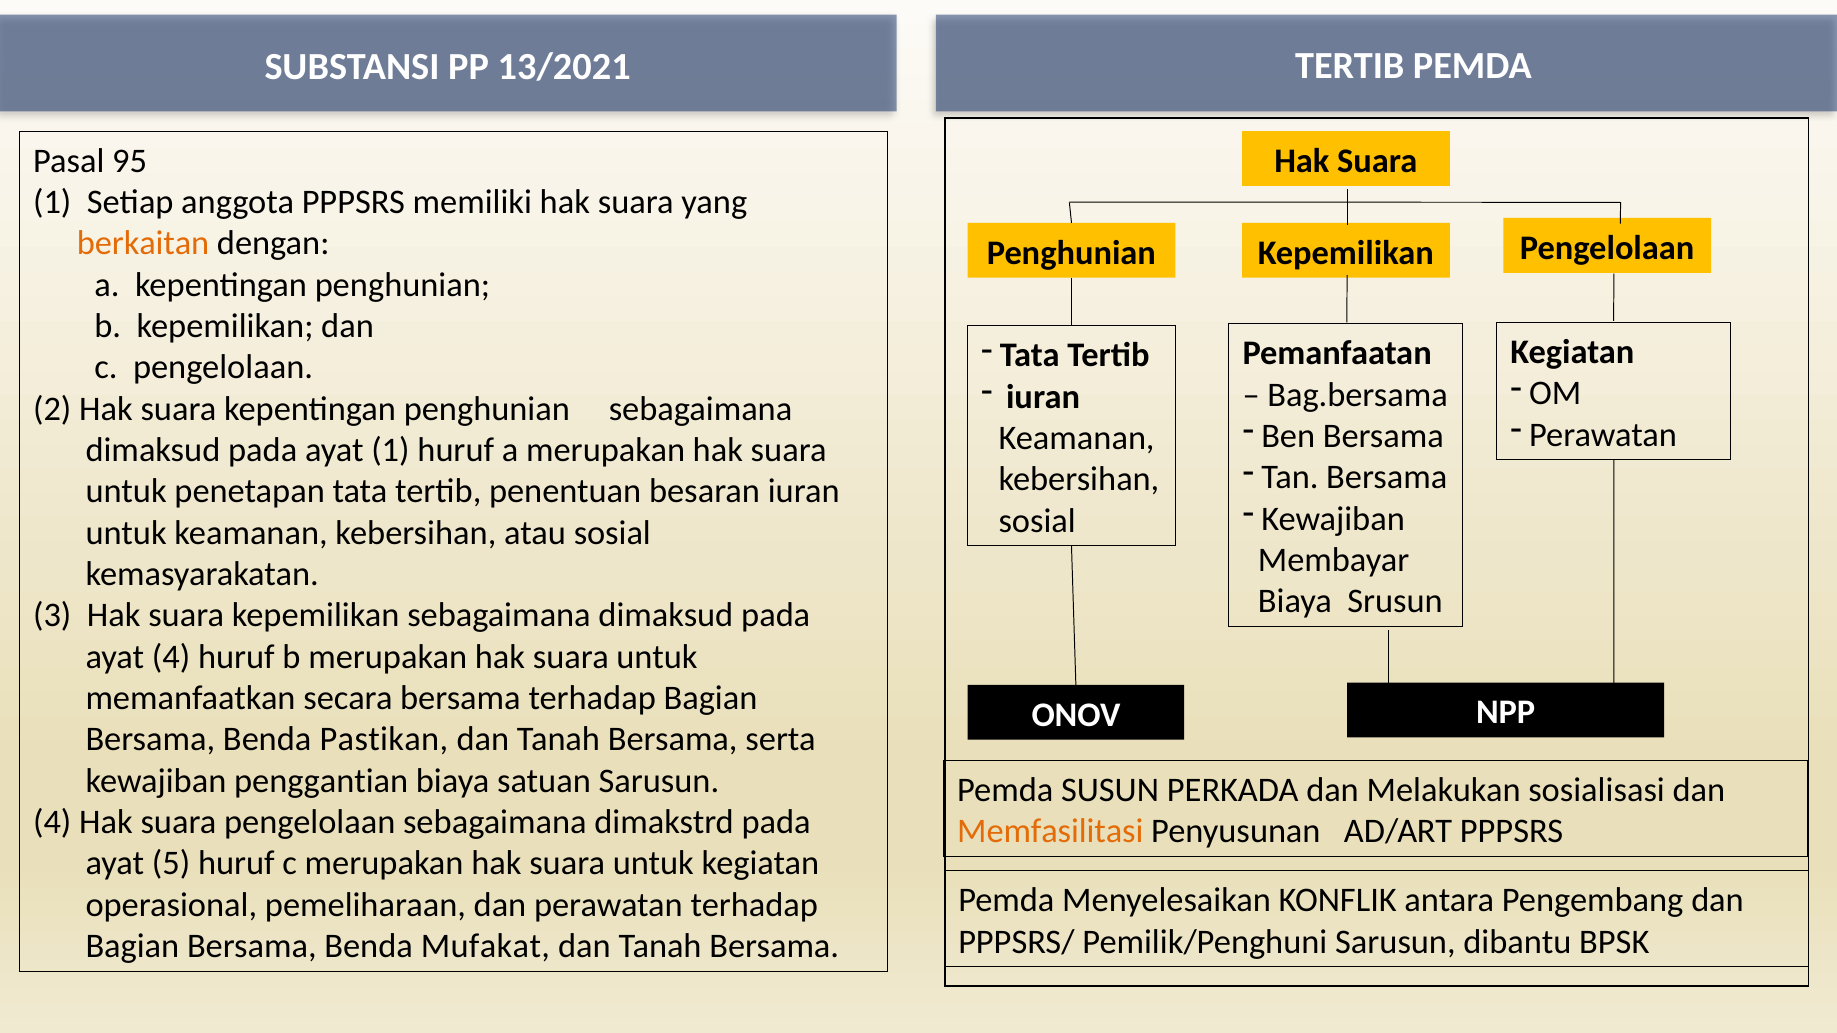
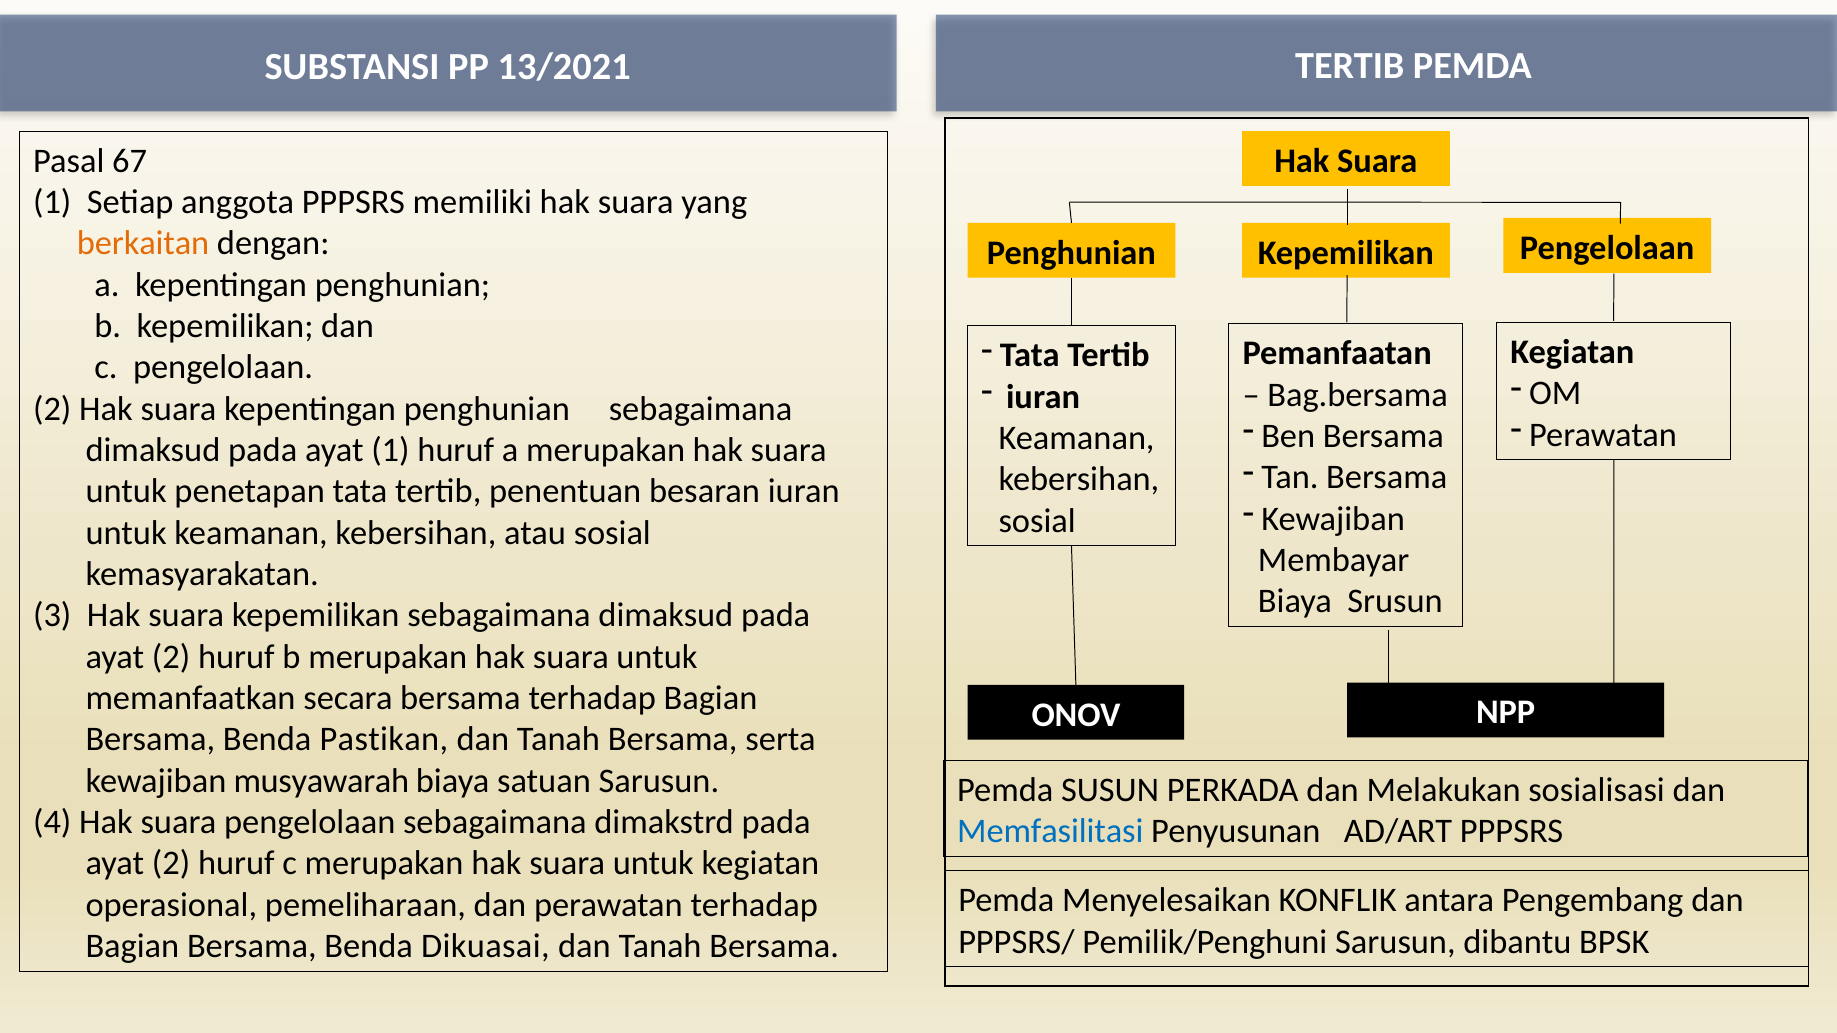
95: 95 -> 67
4 at (171, 657): 4 -> 2
penggantian: penggantian -> musyawarah
Memfasilitasi colour: orange -> blue
5 at (171, 864): 5 -> 2
Mufakat: Mufakat -> Dikuasai
